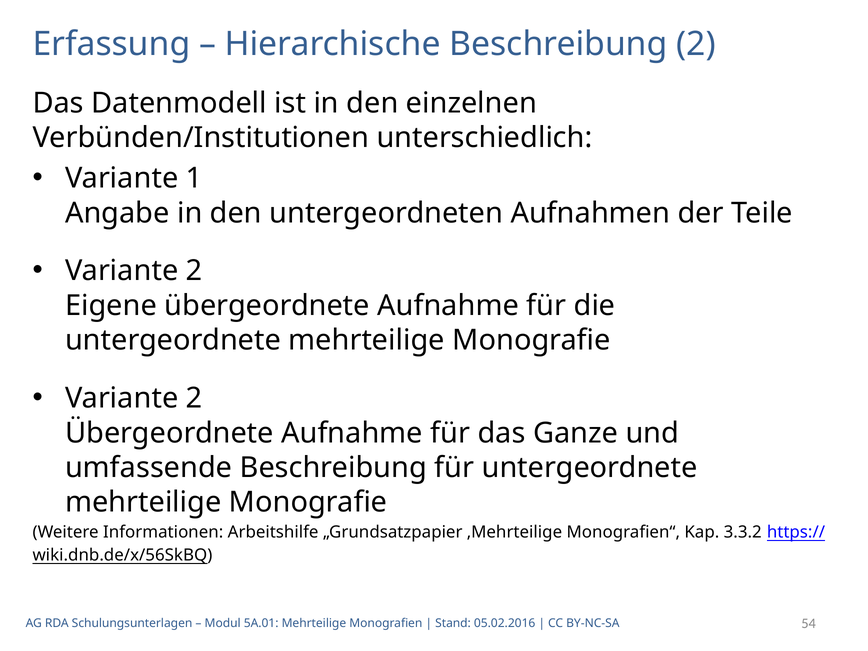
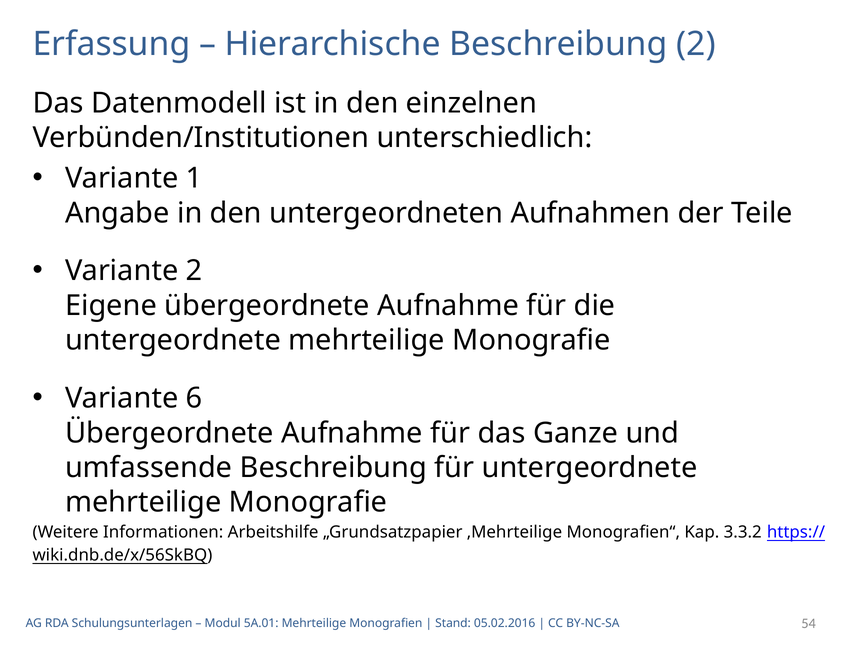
2 at (194, 398): 2 -> 6
